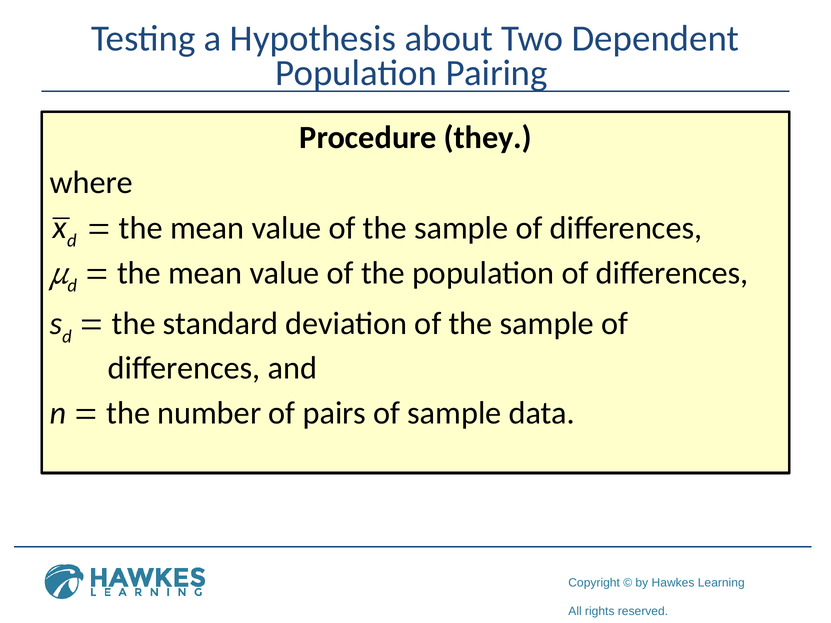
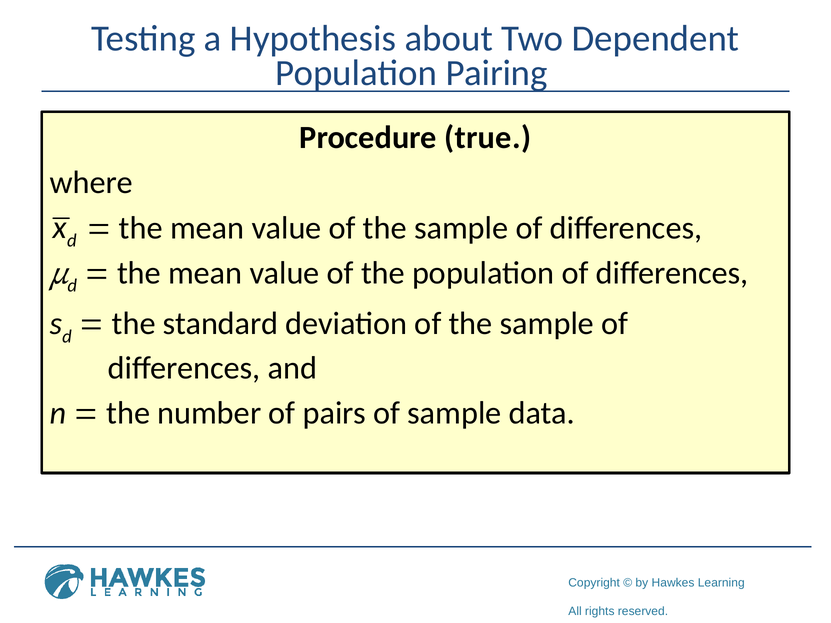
they: they -> true
